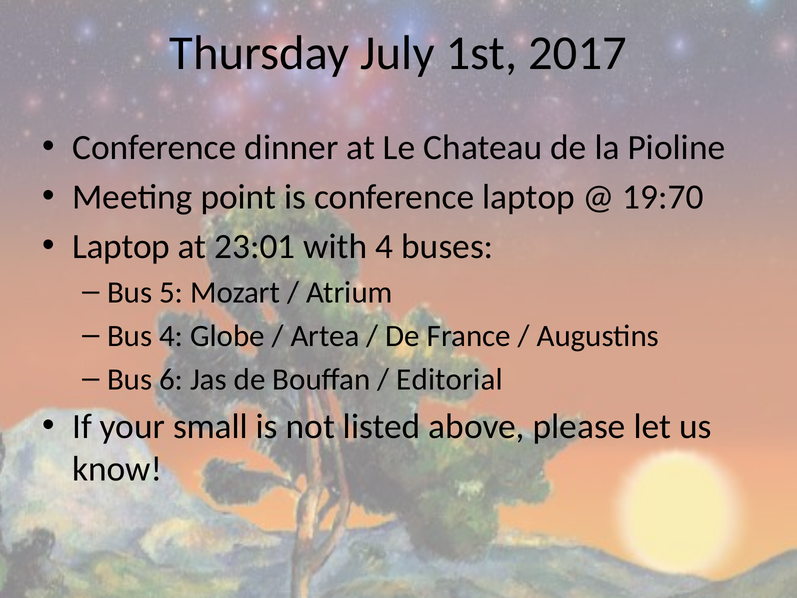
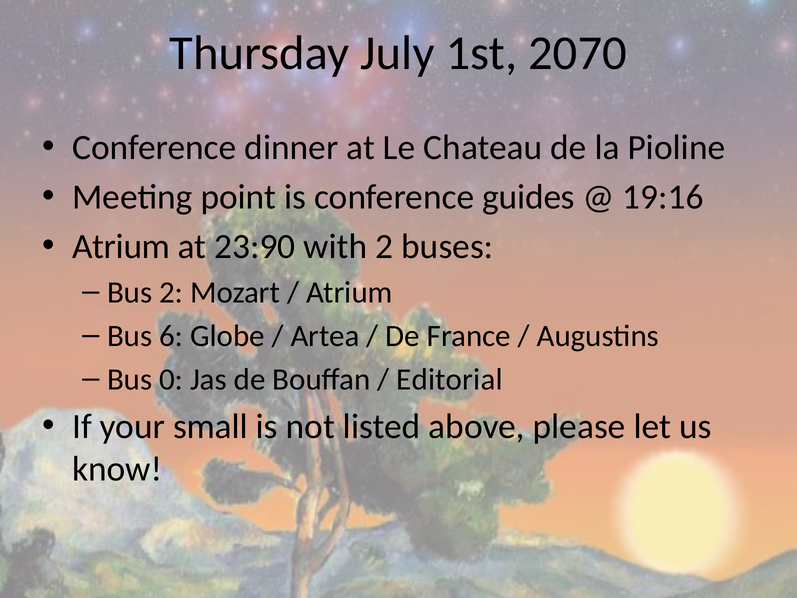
2017: 2017 -> 2070
conference laptop: laptop -> guides
19:70: 19:70 -> 19:16
Laptop at (121, 246): Laptop -> Atrium
23:01: 23:01 -> 23:90
with 4: 4 -> 2
Bus 5: 5 -> 2
Bus 4: 4 -> 6
6: 6 -> 0
